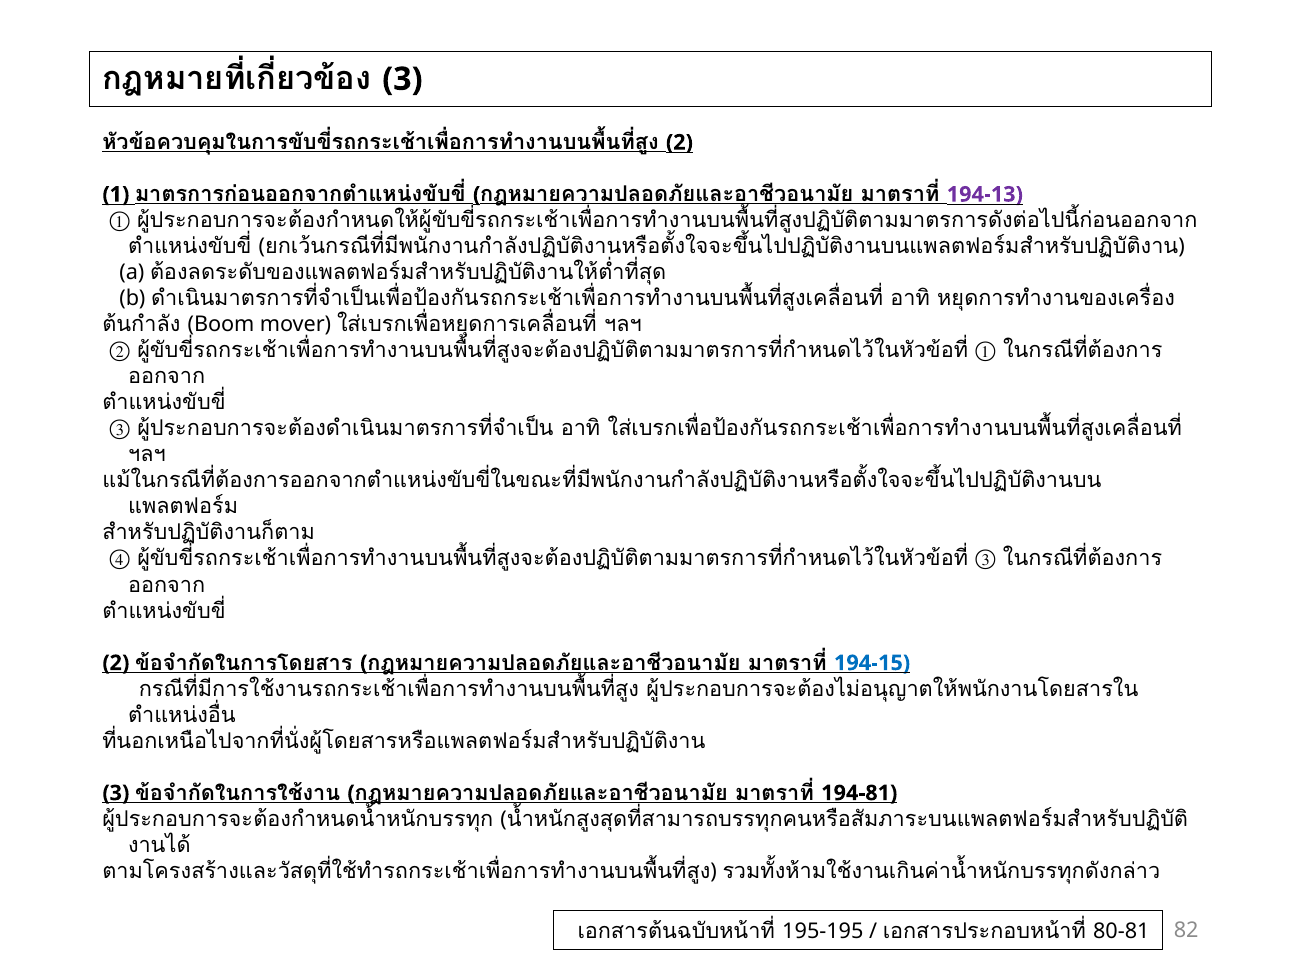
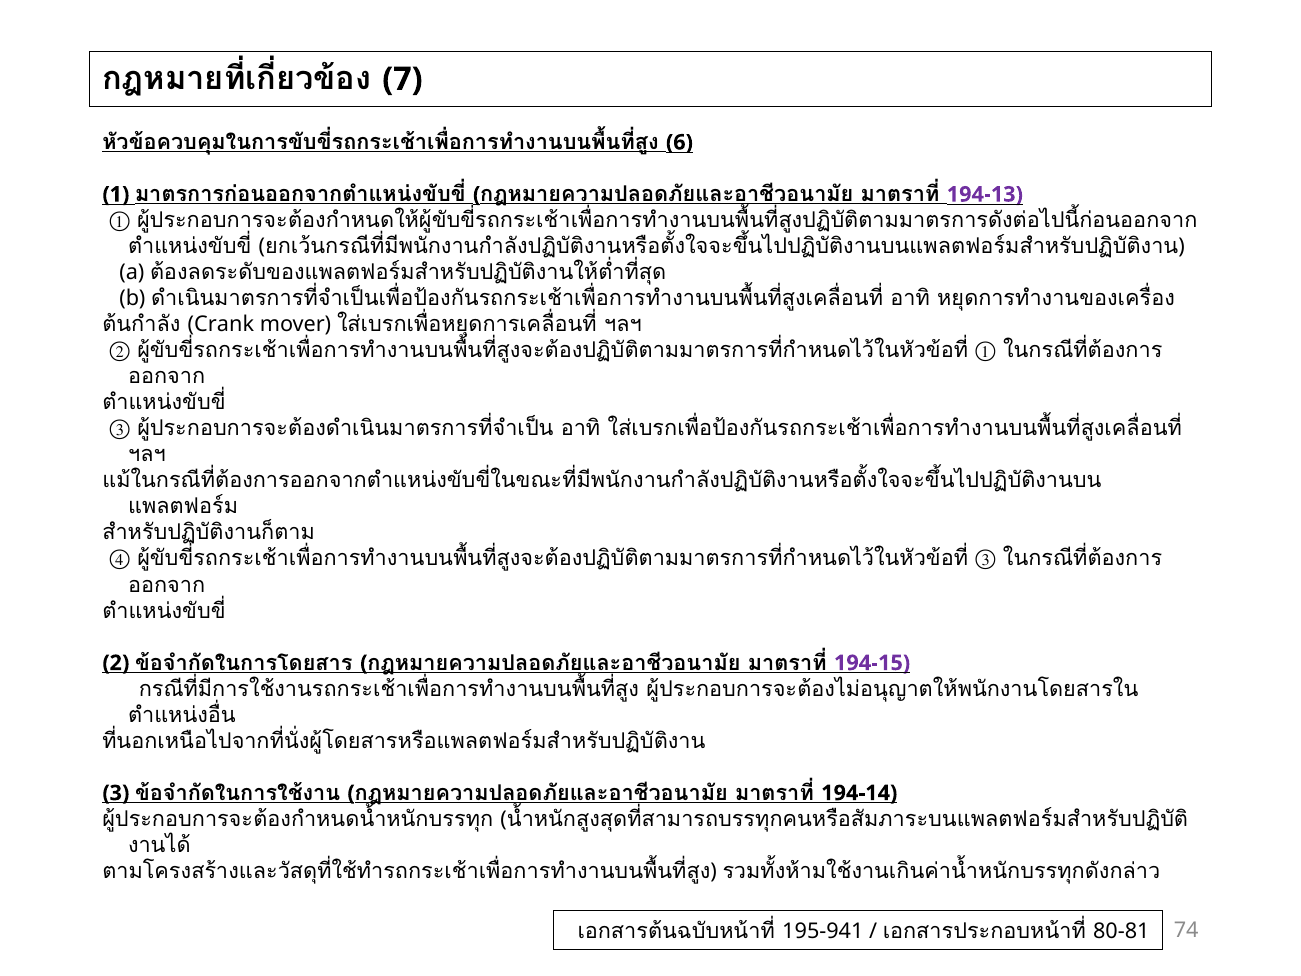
3 at (402, 79): 3 -> 7
2 at (679, 142): 2 -> 6
Boom: Boom -> Crank
194-15 colour: blue -> purple
194-81: 194-81 -> 194-14
195-195: 195-195 -> 195-941
82: 82 -> 74
